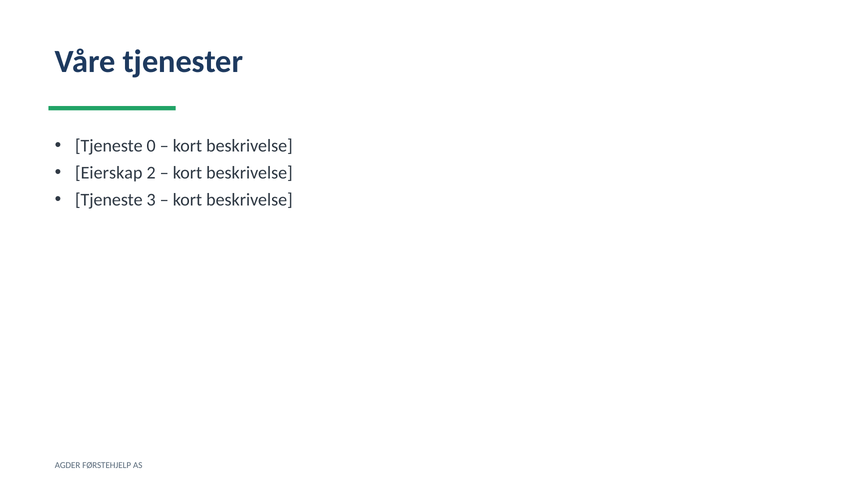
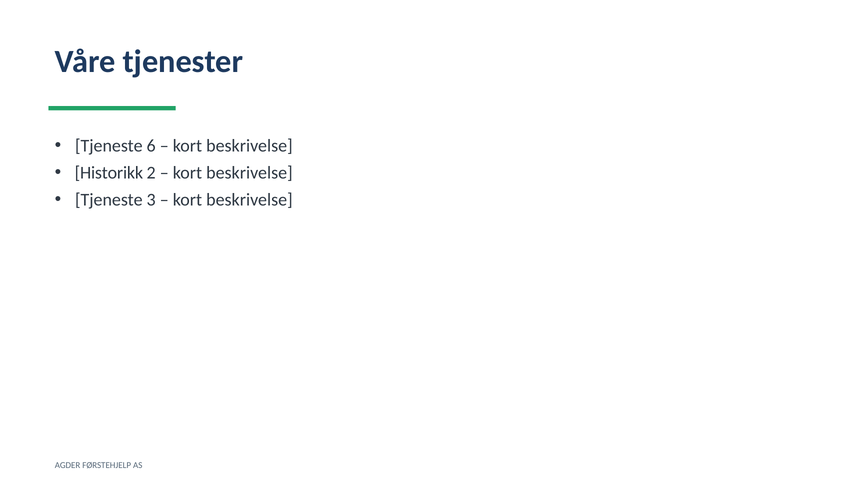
0: 0 -> 6
Eierskap: Eierskap -> Historikk
